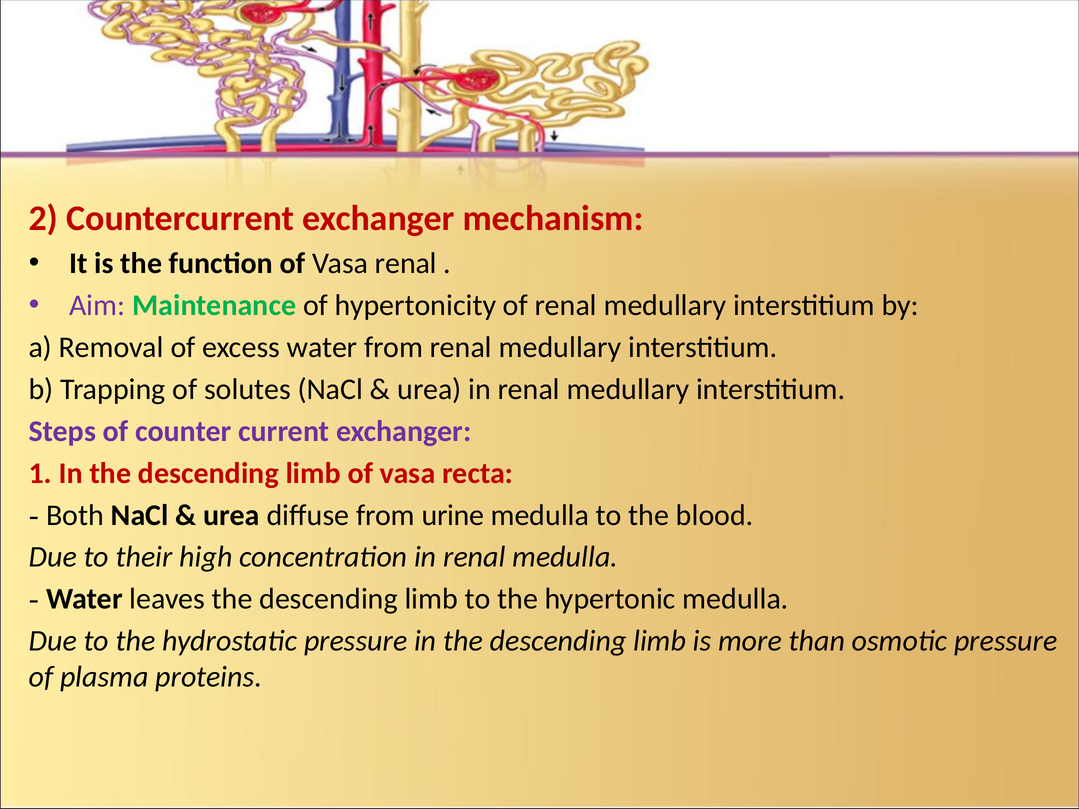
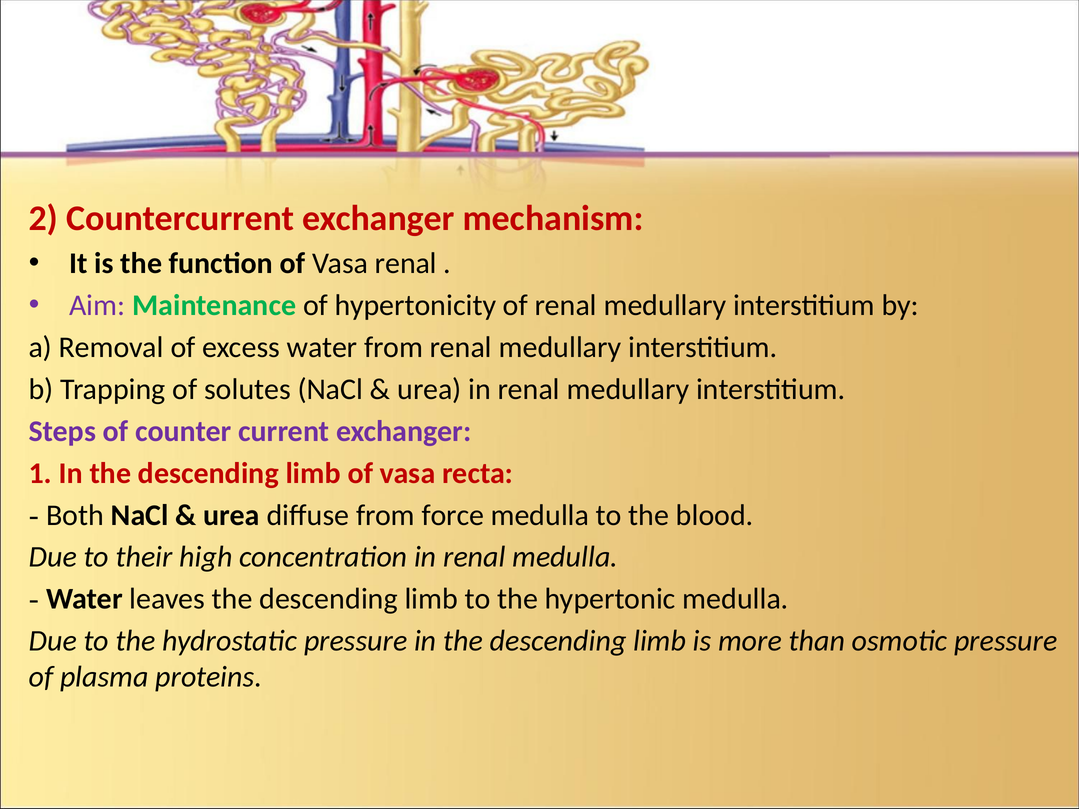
urine: urine -> force
